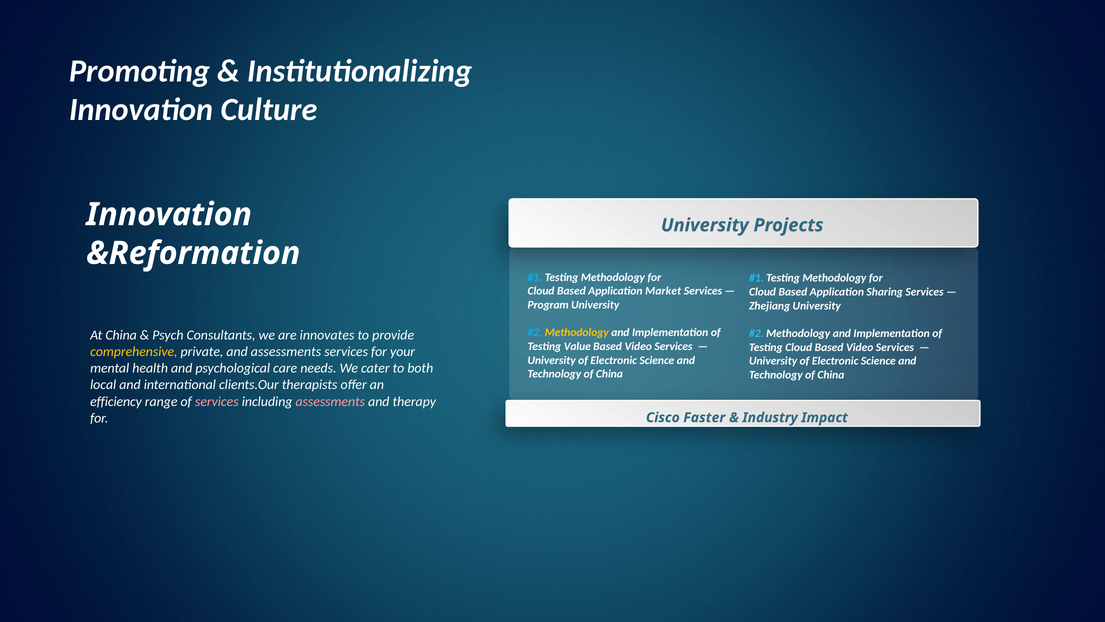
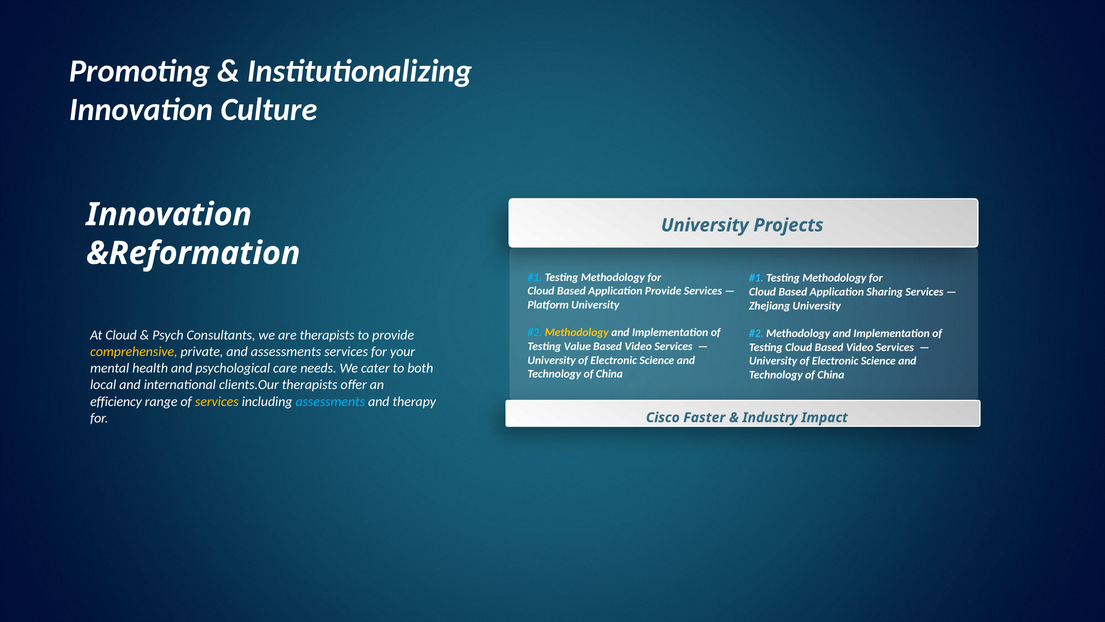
Application Market: Market -> Provide
Program: Program -> Platform
At China: China -> Cloud
are innovates: innovates -> therapists
services at (217, 401) colour: pink -> yellow
assessments at (330, 401) colour: pink -> light blue
